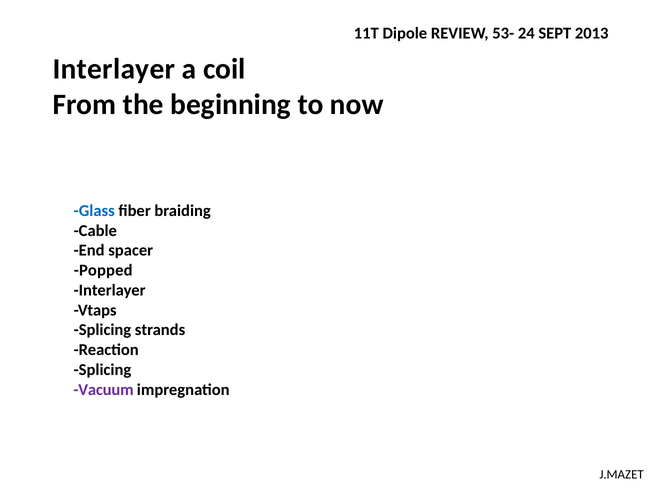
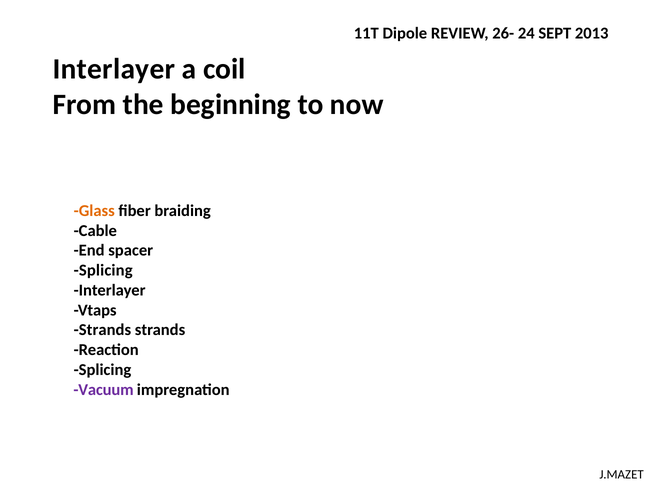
53-: 53- -> 26-
Glass colour: blue -> orange
Popped at (103, 270): Popped -> Splicing
Splicing at (102, 330): Splicing -> Strands
